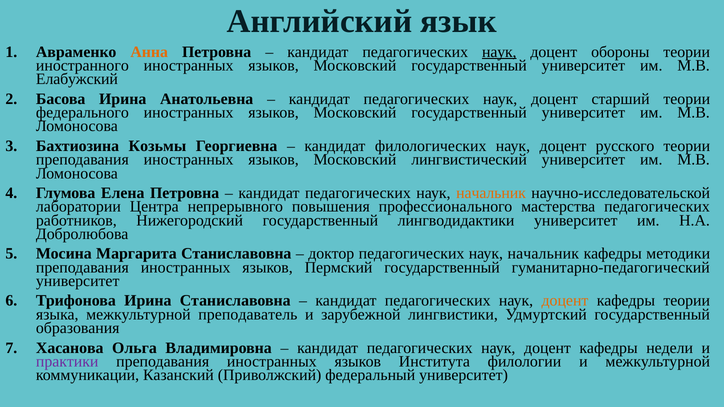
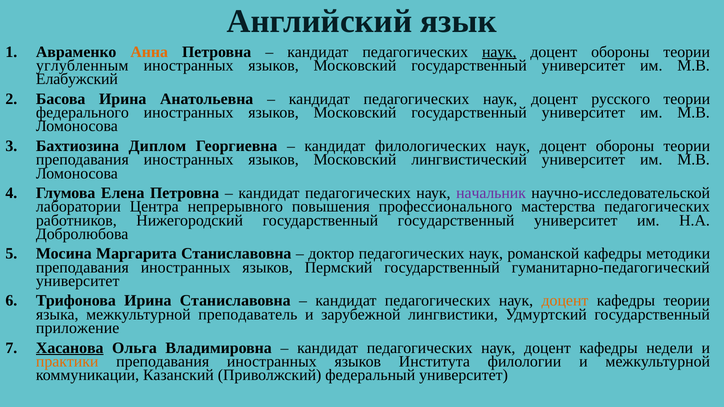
иностранного: иностранного -> углубленным
старший: старший -> русского
Козьмы: Козьмы -> Диплом
филологических наук доцент русского: русского -> обороны
начальник at (491, 193) colour: orange -> purple
государственный лингводидактики: лингводидактики -> государственный
доктор педагогических наук начальник: начальник -> романской
образования: образования -> приложение
Хасанова underline: none -> present
практики colour: purple -> orange
